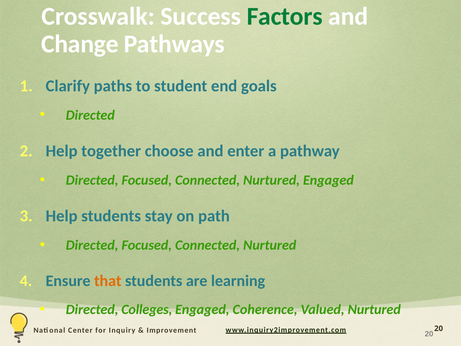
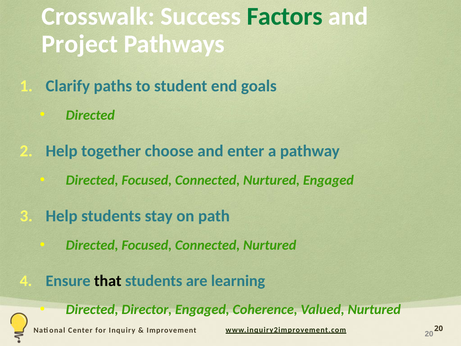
Change: Change -> Project
that colour: orange -> black
Colleges: Colleges -> Director
